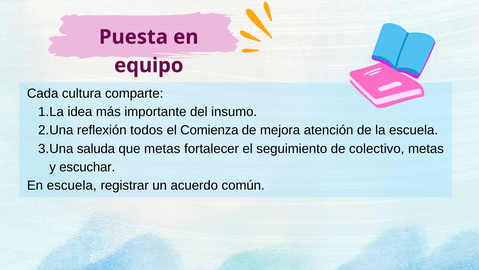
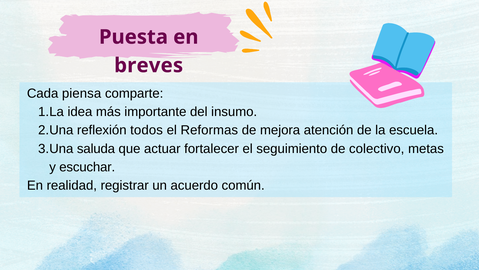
equipo: equipo -> breves
cultura: cultura -> piensa
Comienza: Comienza -> Reformas
que metas: metas -> actuar
En escuela: escuela -> realidad
